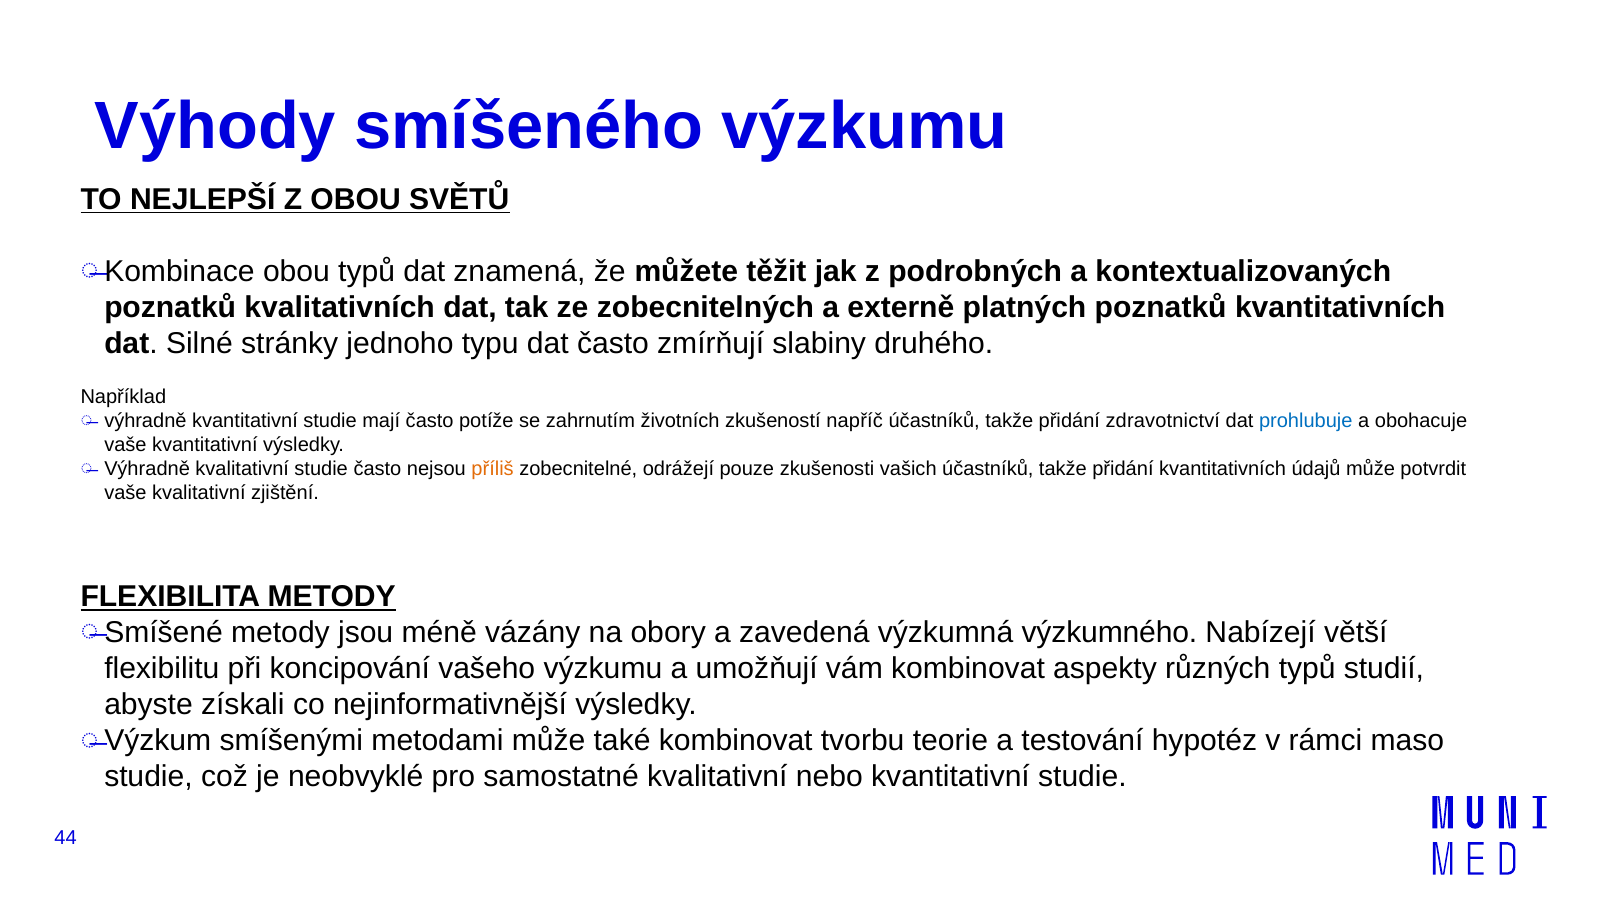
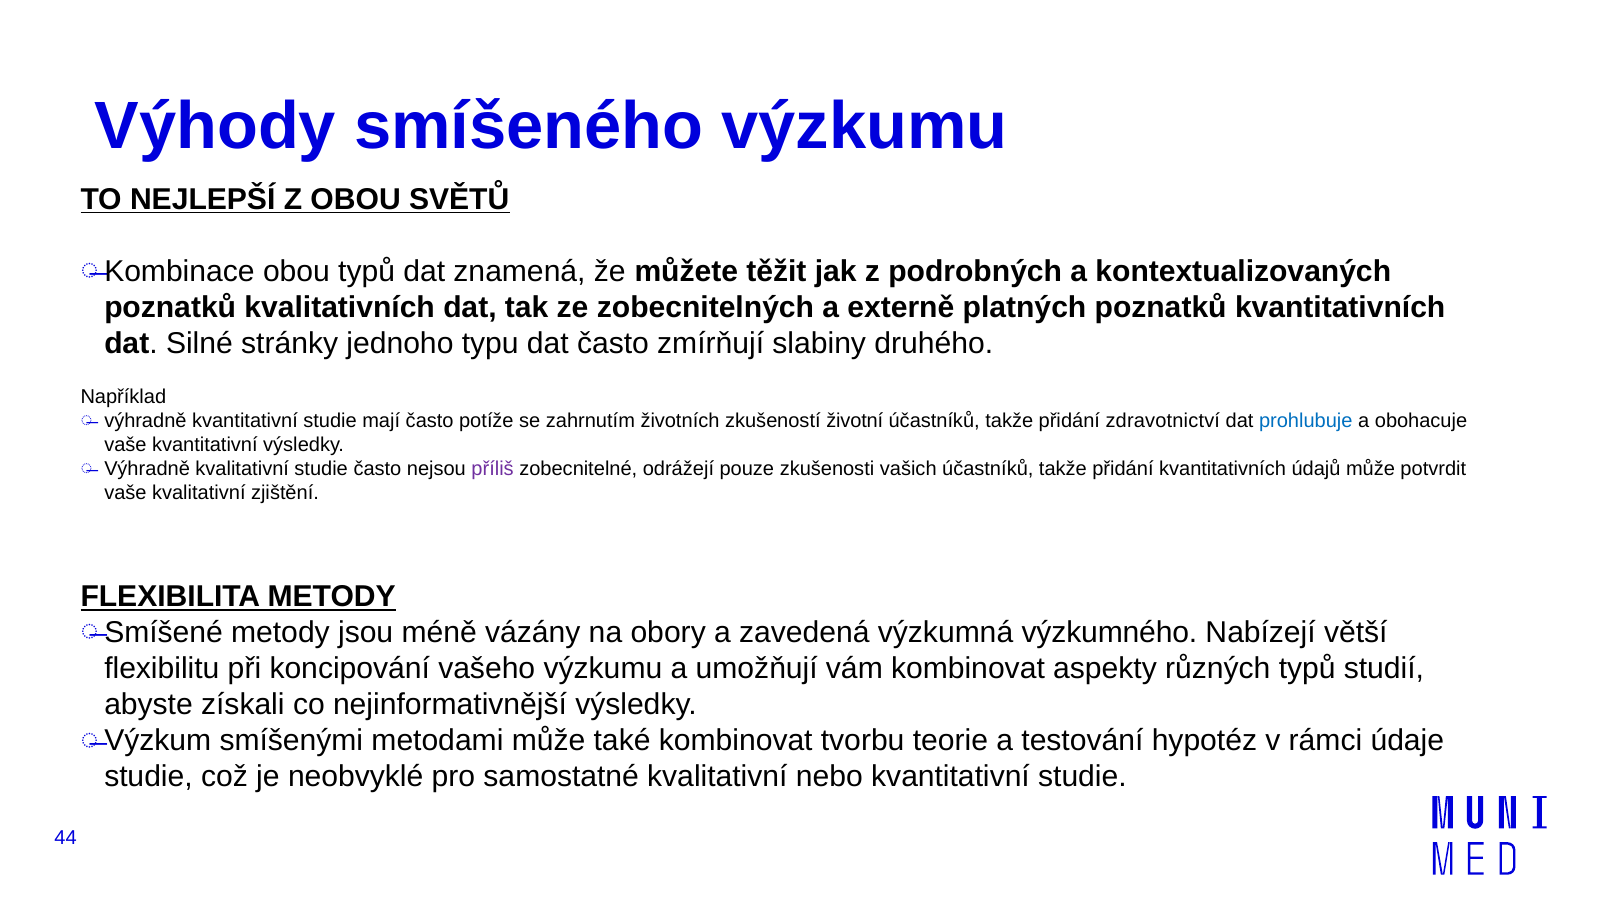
napříč: napříč -> životní
příliš colour: orange -> purple
maso: maso -> údaje
